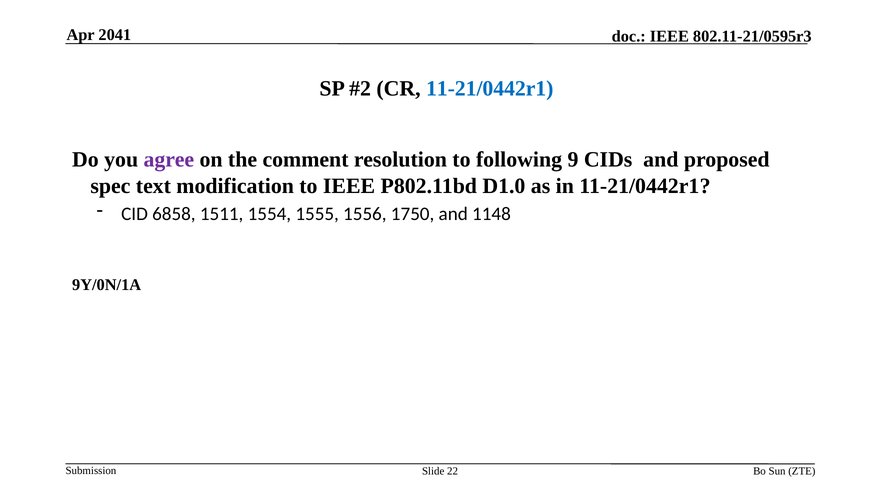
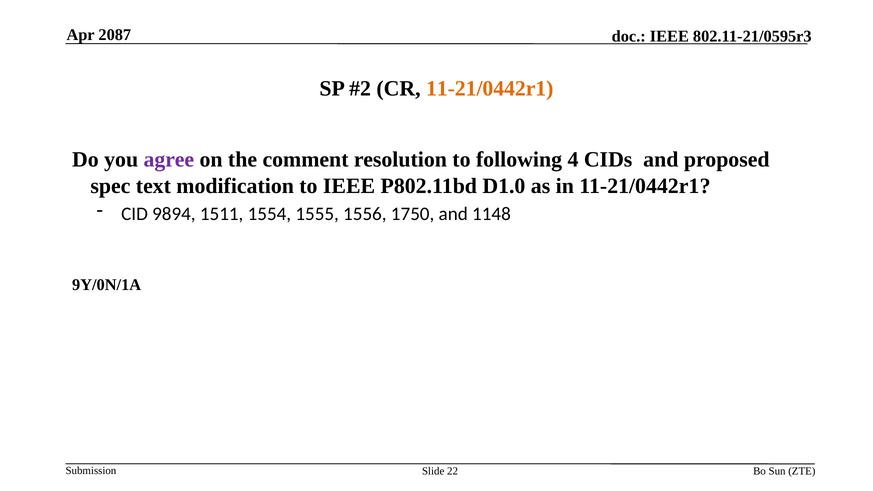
2041: 2041 -> 2087
11-21/0442r1 at (490, 89) colour: blue -> orange
9: 9 -> 4
6858: 6858 -> 9894
